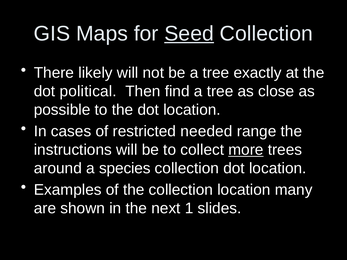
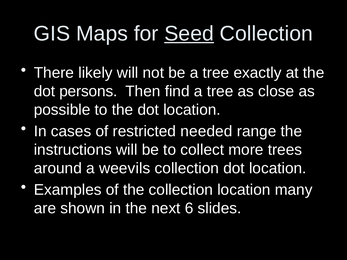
political: political -> persons
more underline: present -> none
species: species -> weevils
1: 1 -> 6
